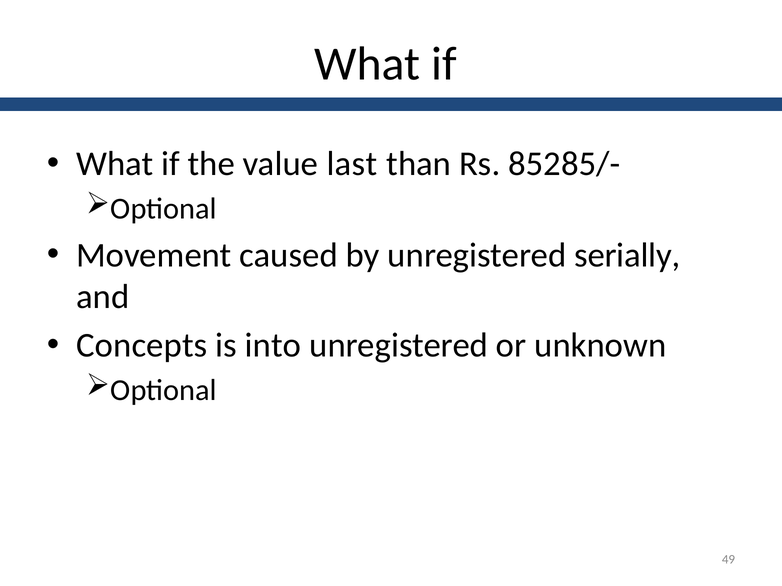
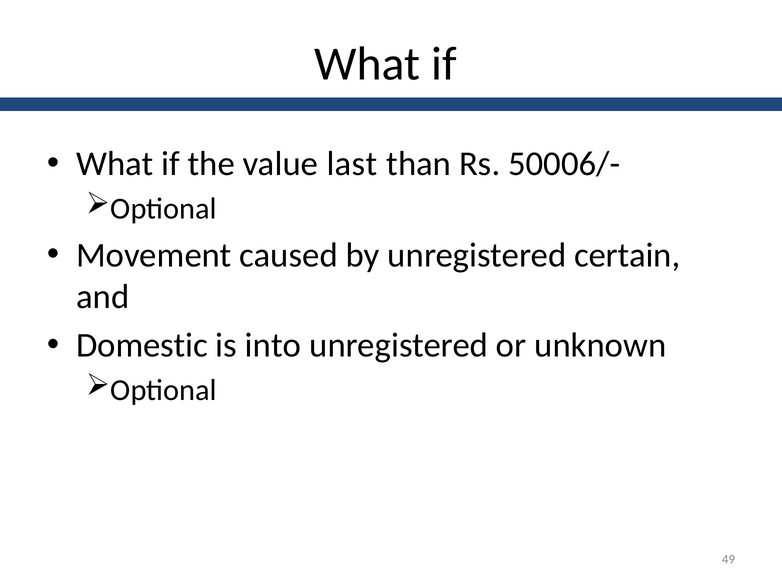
85285/-: 85285/- -> 50006/-
serially: serially -> certain
Concepts: Concepts -> Domestic
